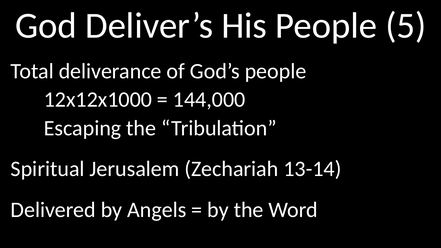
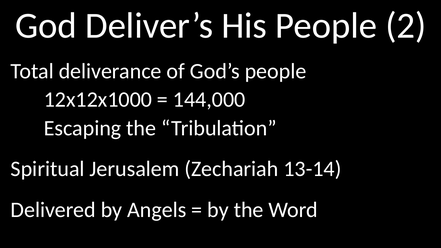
5: 5 -> 2
